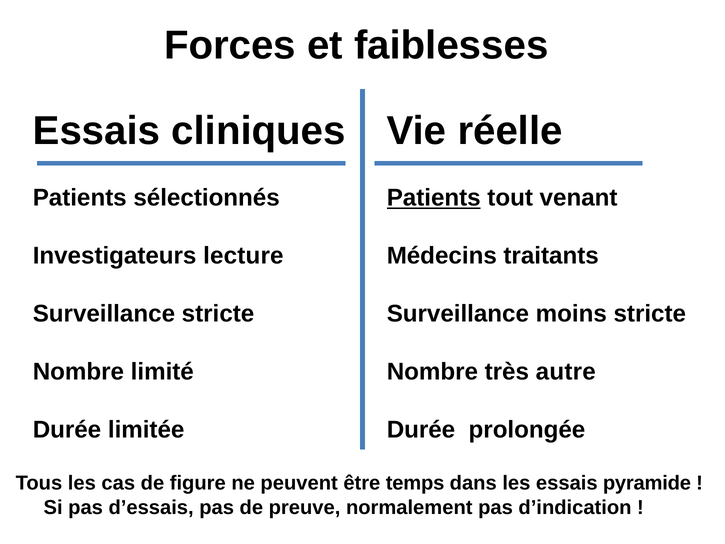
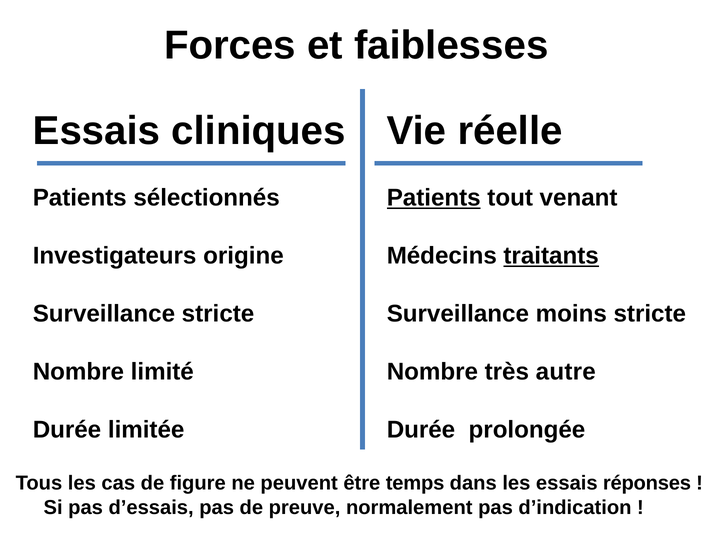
lecture: lecture -> origine
traitants underline: none -> present
pyramide: pyramide -> réponses
